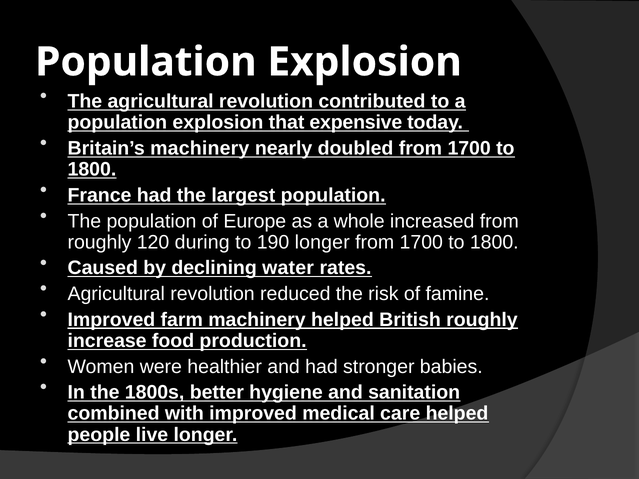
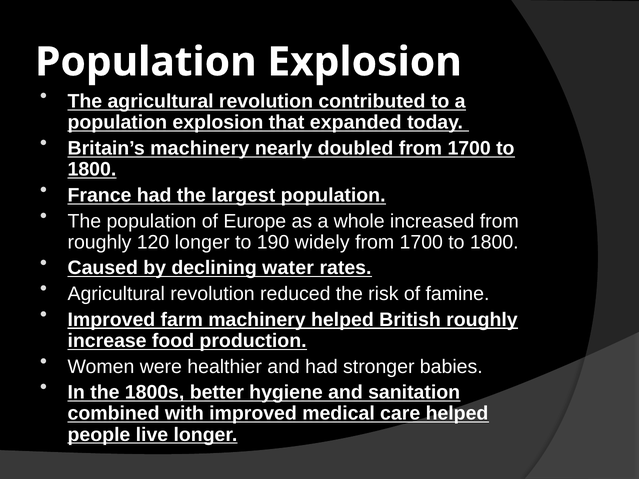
expensive: expensive -> expanded
120 during: during -> longer
190 longer: longer -> widely
